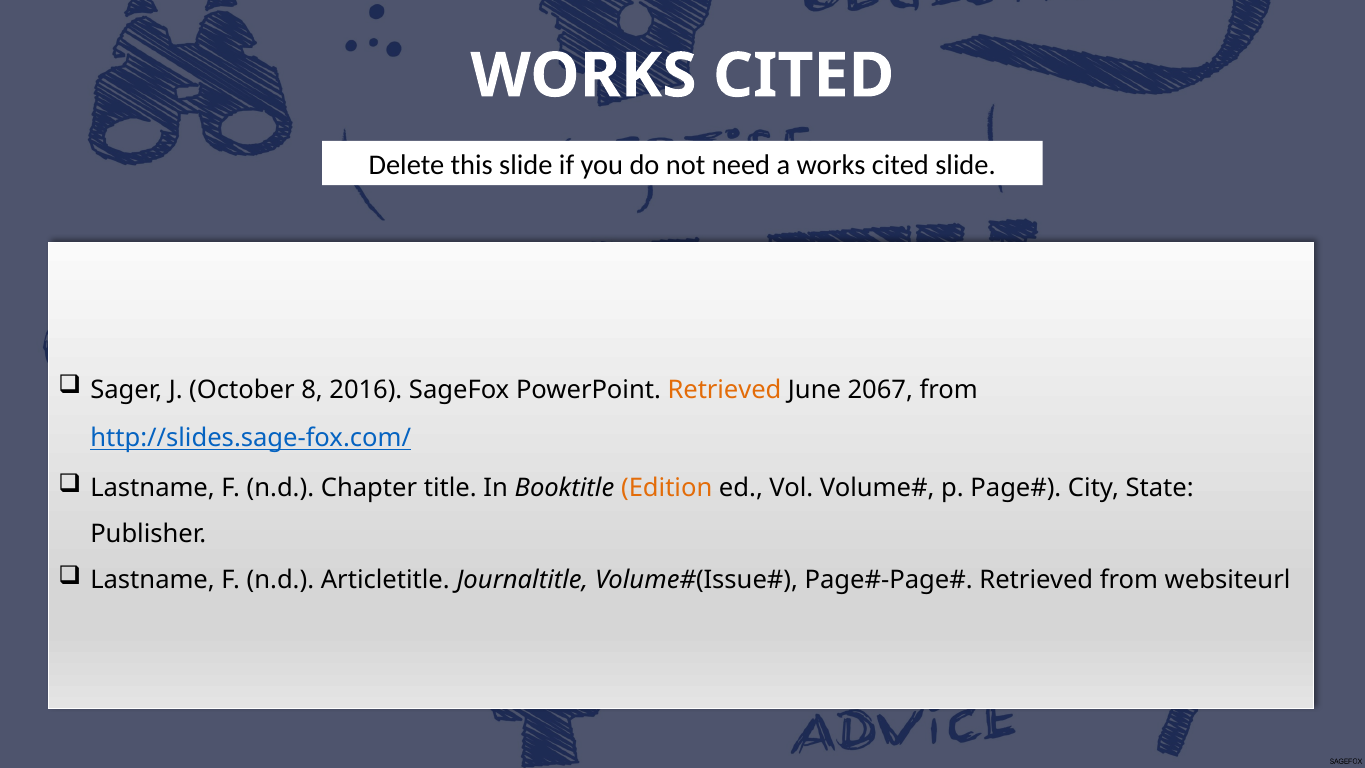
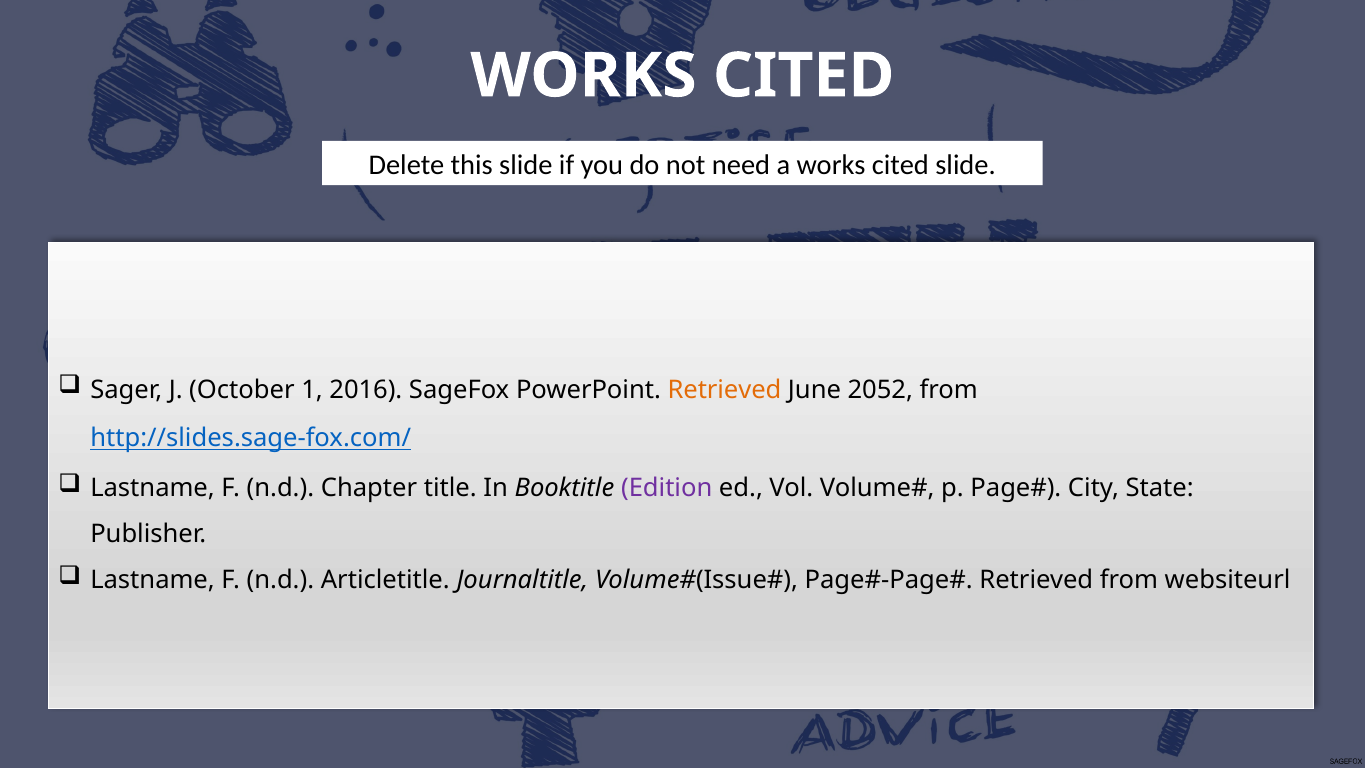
8: 8 -> 1
2067: 2067 -> 2052
Edition colour: orange -> purple
